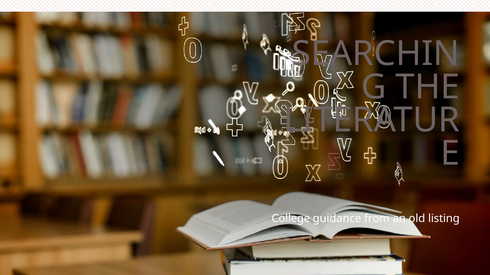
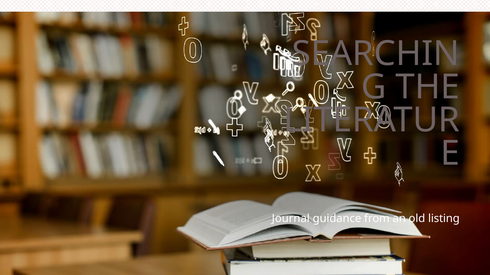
College: College -> Journal
